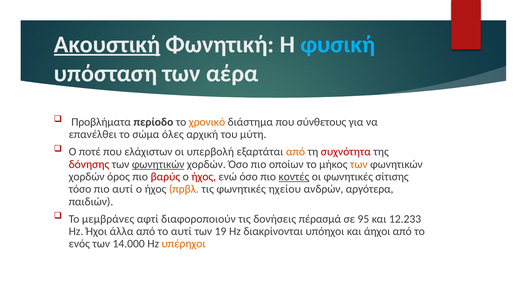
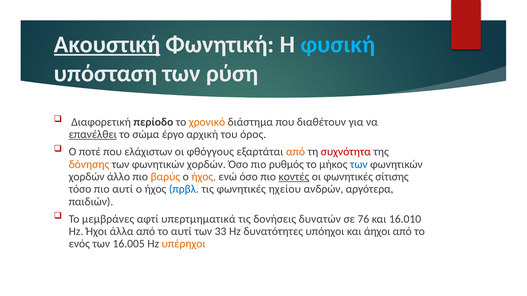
αέρα: αέρα -> ρύση
Προβλήματα: Προβλήματα -> Διαφορετική
σύνθετους: σύνθετους -> διαθέτουν
επανέλθει underline: none -> present
όλες: όλες -> έργο
μύτη: μύτη -> όρος
υπερβολή: υπερβολή -> φθόγγους
δόνησης colour: red -> orange
φωνητικών at (158, 165) underline: present -> none
οποίων: οποίων -> ρυθμός
των at (359, 165) colour: orange -> blue
όρος: όρος -> άλλο
βαρύς colour: red -> orange
ήχος at (204, 177) colour: red -> orange
πρβλ colour: orange -> blue
διαφοροποιούν: διαφοροποιούν -> υπερτμηματικά
πέρασμά: πέρασμά -> δυνατών
95: 95 -> 76
12.233: 12.233 -> 16.010
19: 19 -> 33
διακρίνονται: διακρίνονται -> δυνατότητες
14.000: 14.000 -> 16.005
